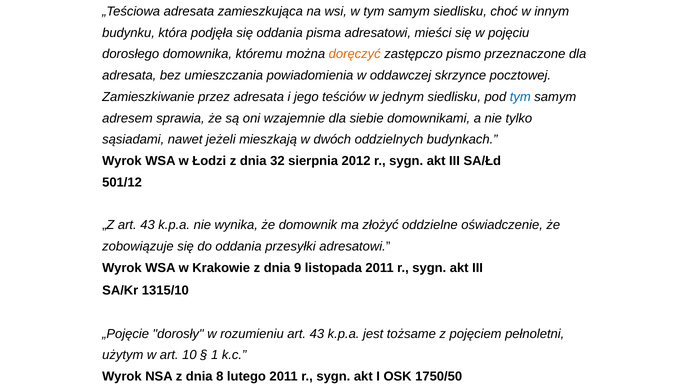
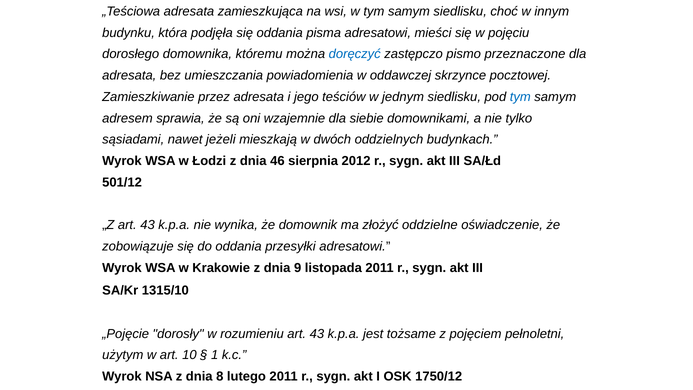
doręczyć colour: orange -> blue
32: 32 -> 46
1750/50: 1750/50 -> 1750/12
